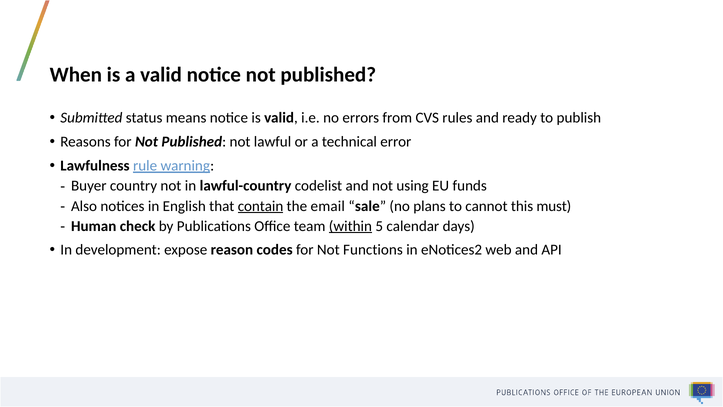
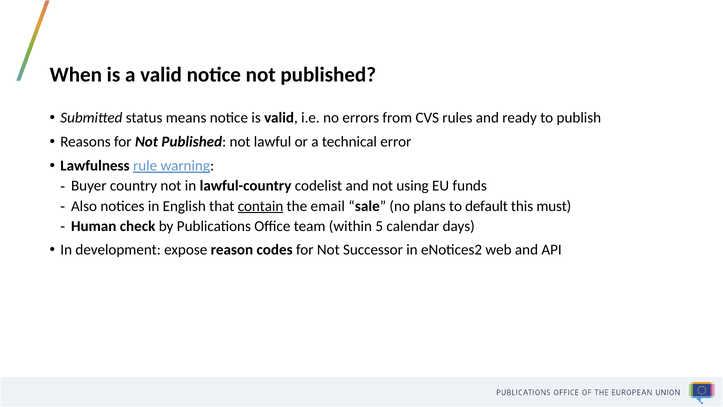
cannot: cannot -> default
within underline: present -> none
Functions: Functions -> Successor
